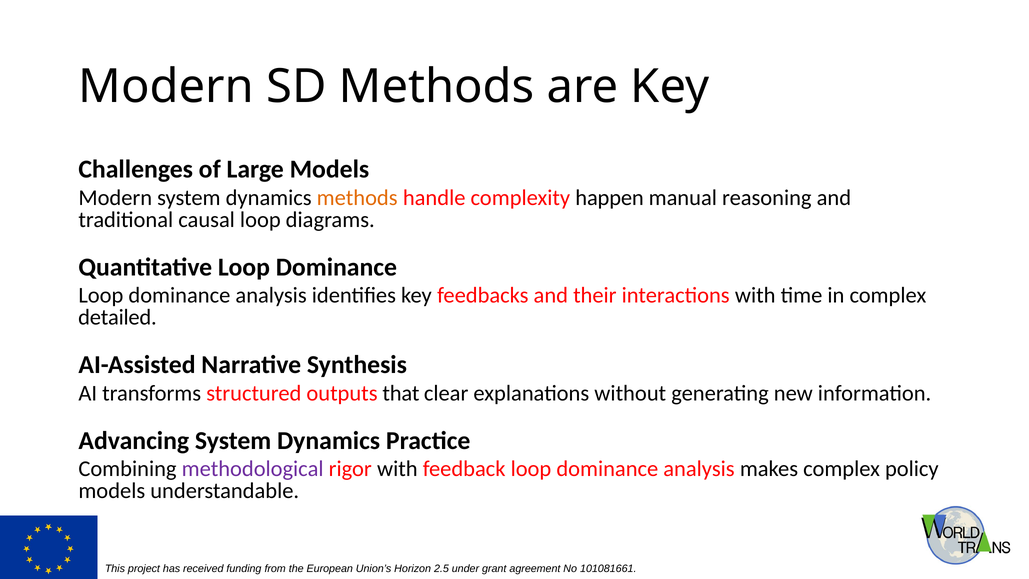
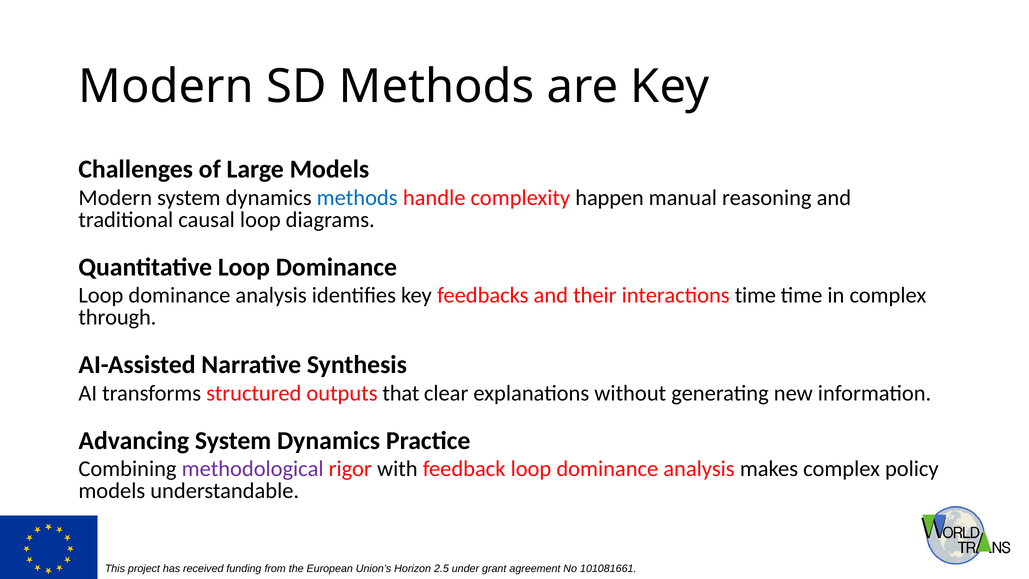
methods at (357, 198) colour: orange -> blue
interactions with: with -> time
detailed: detailed -> through
